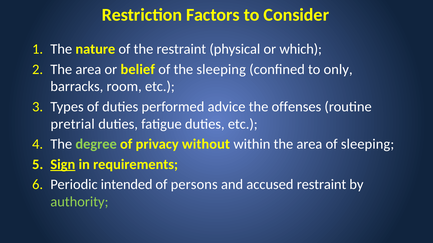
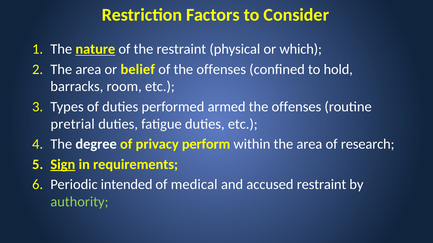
nature underline: none -> present
of the sleeping: sleeping -> offenses
only: only -> hold
advice: advice -> armed
degree colour: light green -> white
without: without -> perform
of sleeping: sleeping -> research
persons: persons -> medical
